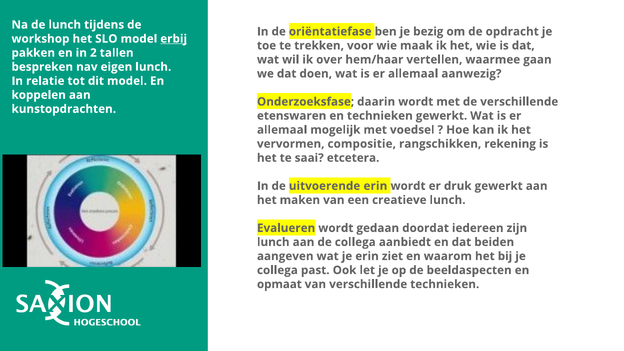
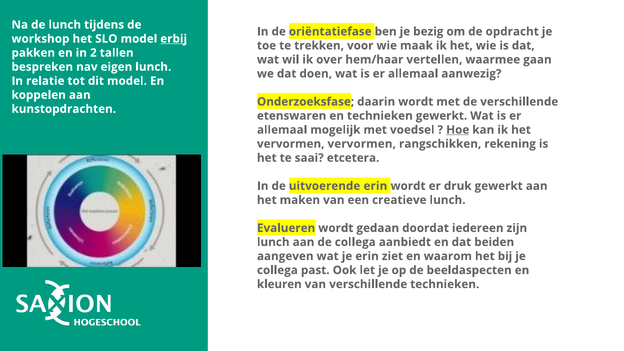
Hoe underline: none -> present
vervormen compositie: compositie -> vervormen
opmaat: opmaat -> kleuren
